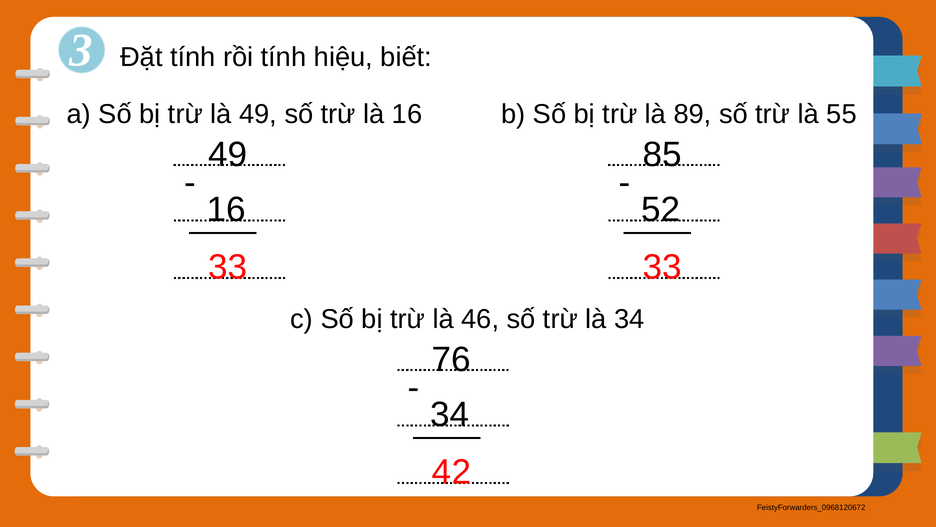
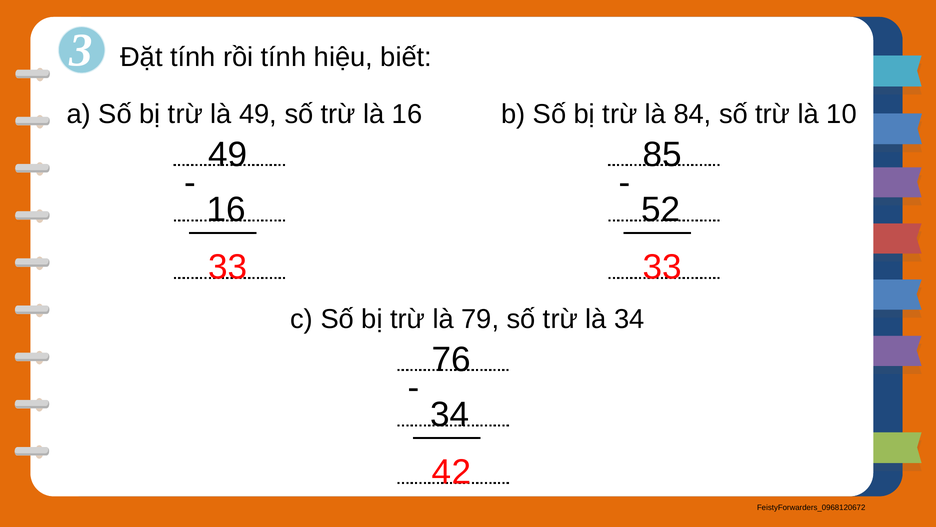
89: 89 -> 84
55: 55 -> 10
46: 46 -> 79
